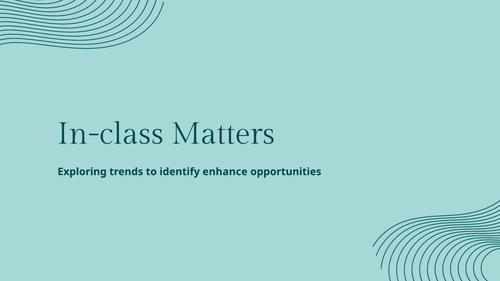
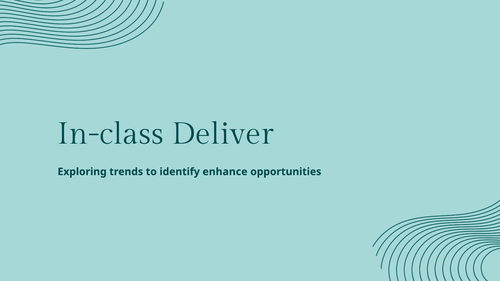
Matters: Matters -> Deliver
